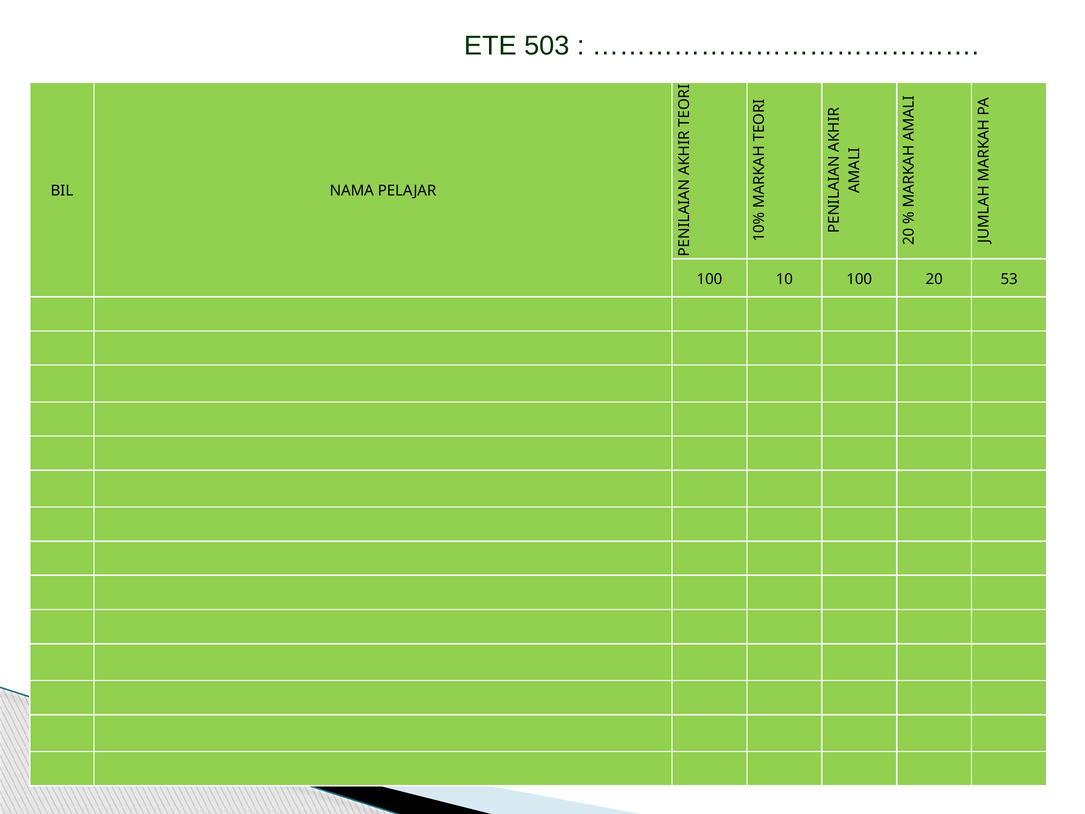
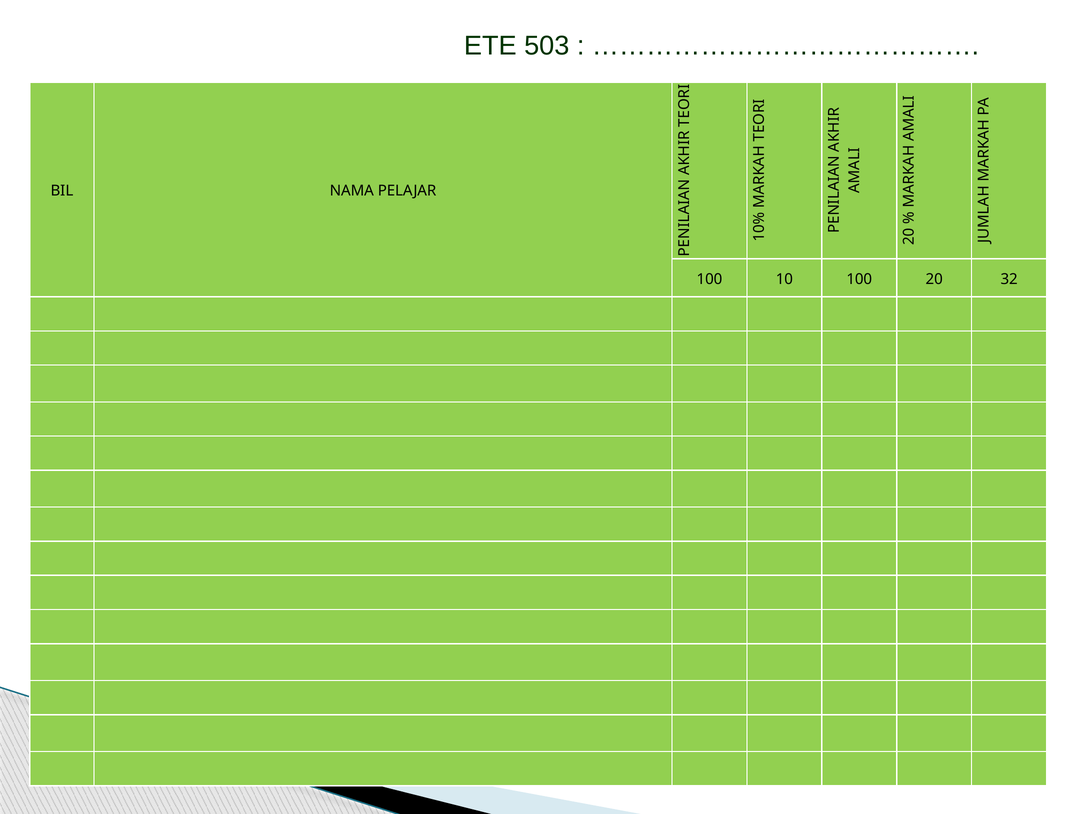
53: 53 -> 32
